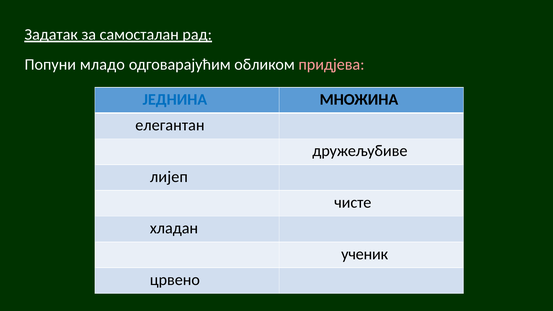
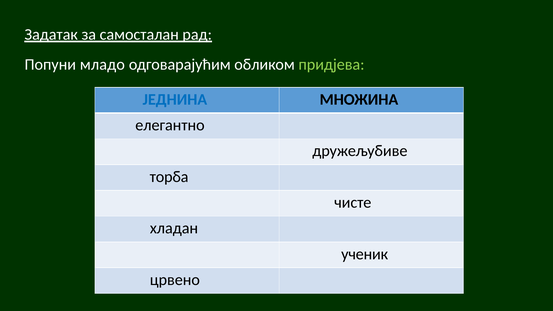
придјева colour: pink -> light green
елегантан: елегантан -> елегантно
лијеп: лијеп -> торба
